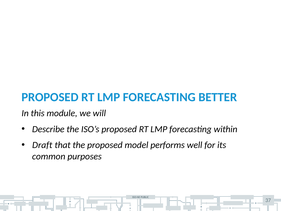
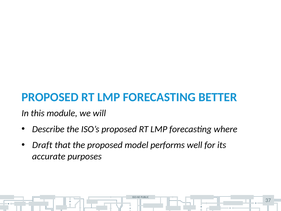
within: within -> where
common: common -> accurate
